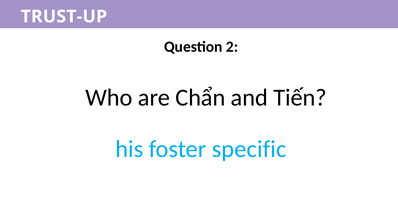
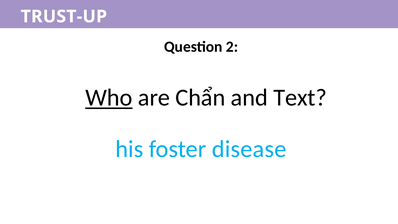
Who underline: none -> present
Tiến: Tiến -> Text
specific: specific -> disease
